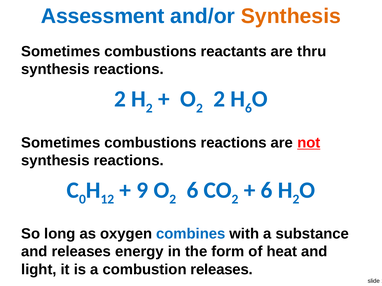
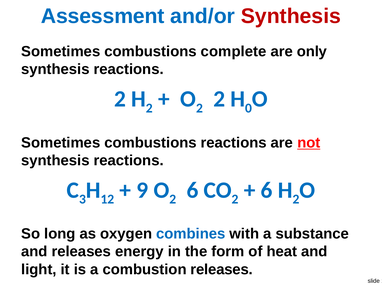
Synthesis at (291, 16) colour: orange -> red
reactants: reactants -> complete
thru: thru -> only
6 at (249, 108): 6 -> 0
0: 0 -> 3
